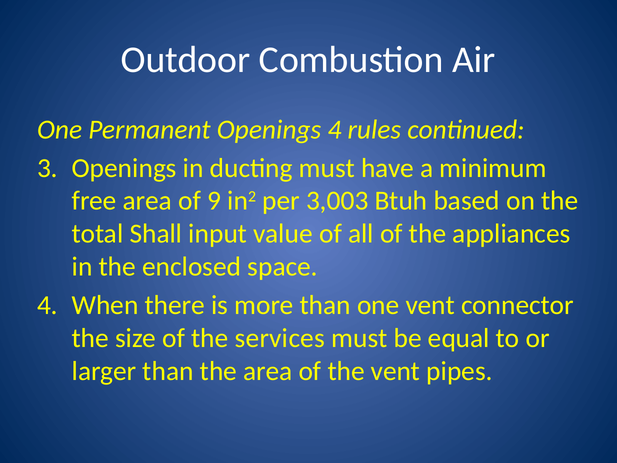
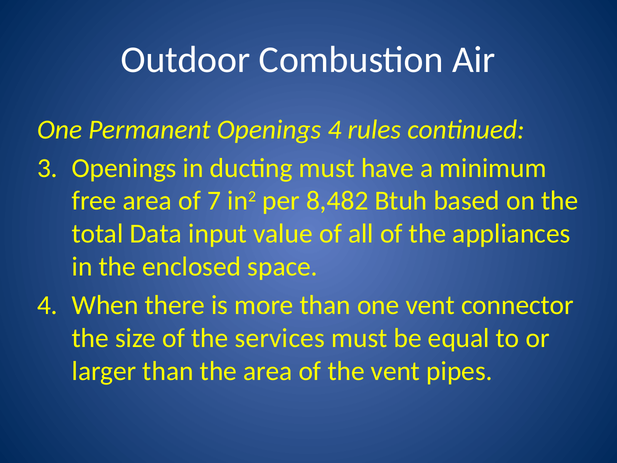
9: 9 -> 7
3,003: 3,003 -> 8,482
Shall: Shall -> Data
